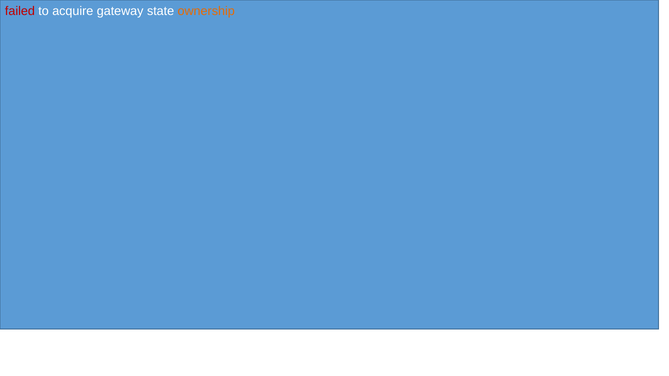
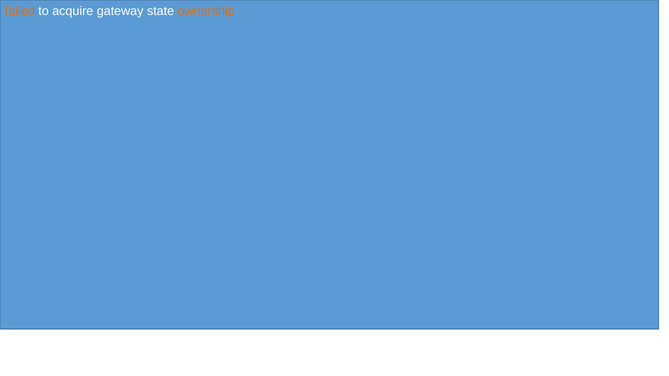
failed colour: red -> orange
